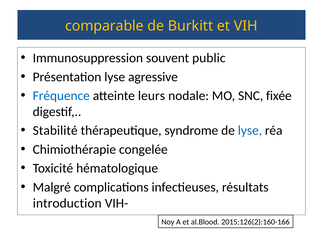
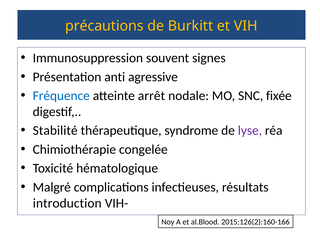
comparable: comparable -> précautions
public: public -> signes
Présentation lyse: lyse -> anti
leurs: leurs -> arrêt
lyse at (250, 131) colour: blue -> purple
